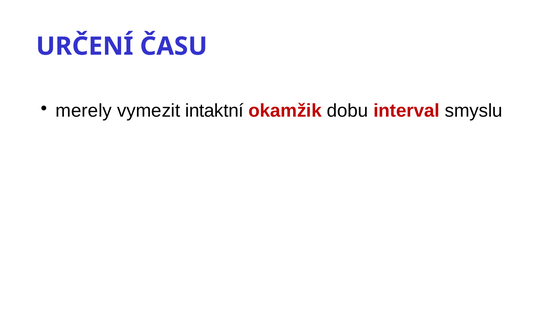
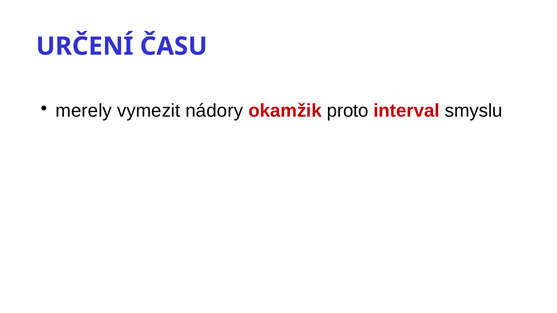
intaktní: intaktní -> nádory
dobu: dobu -> proto
